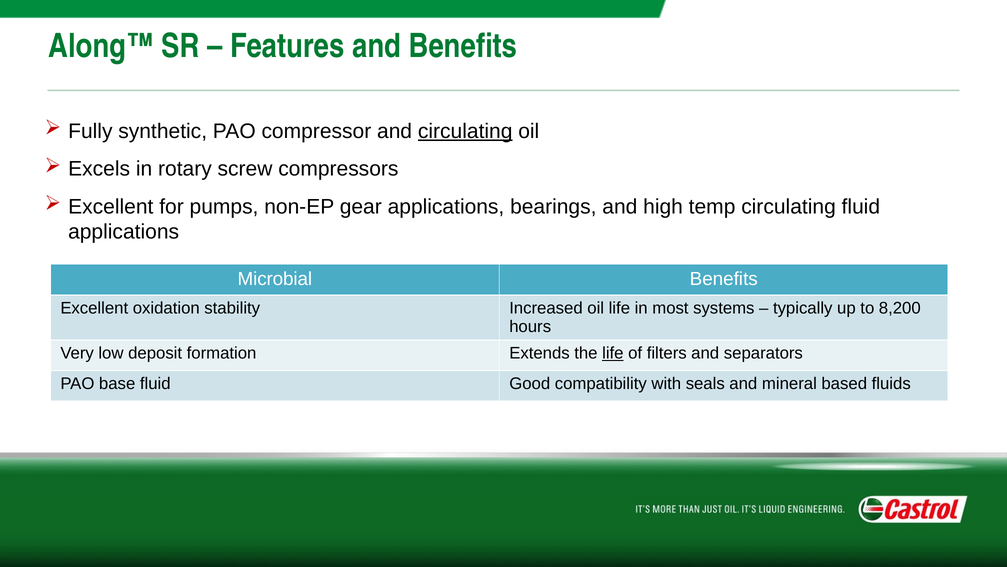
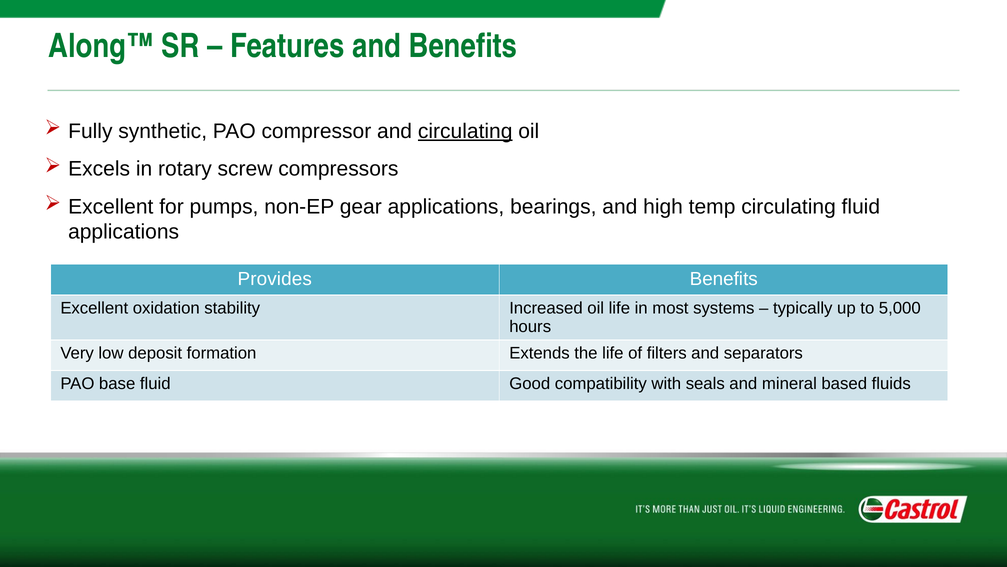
Microbial: Microbial -> Provides
8,200: 8,200 -> 5,000
life at (613, 353) underline: present -> none
